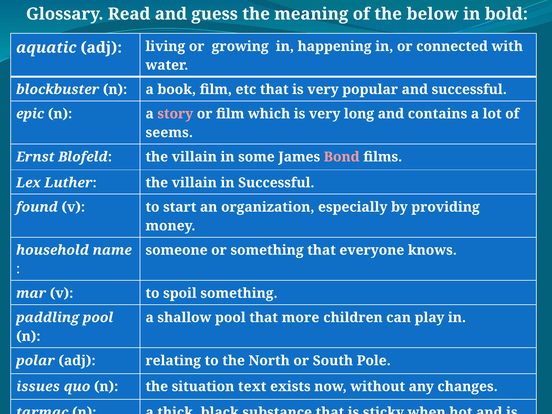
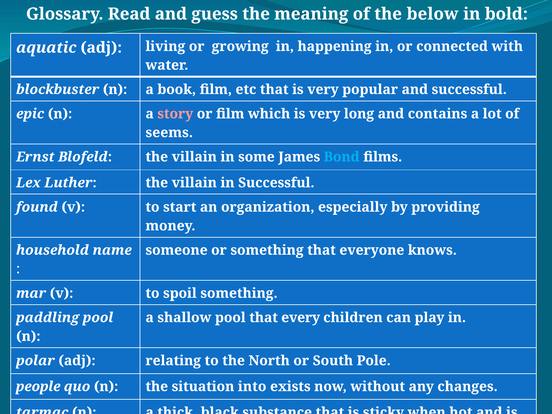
Bond colour: pink -> light blue
more: more -> every
issues: issues -> people
text: text -> into
